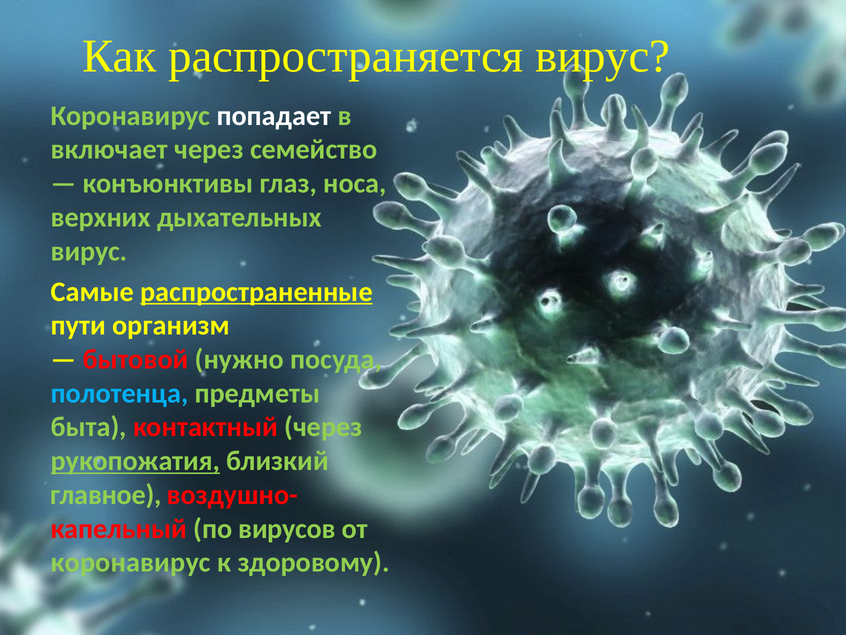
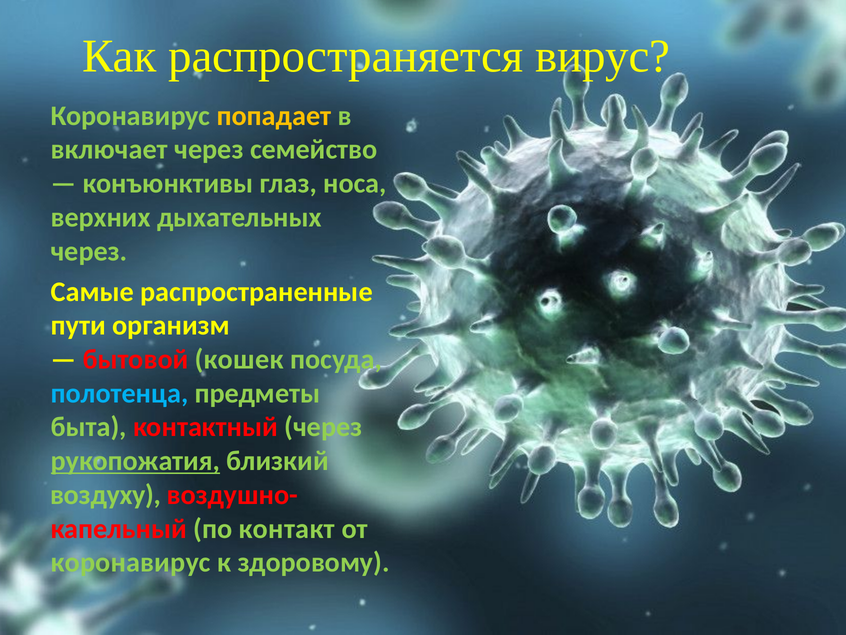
попадает colour: white -> yellow
вирус at (89, 251): вирус -> через
распространенные underline: present -> none
нужно: нужно -> кошек
главное: главное -> воздуху
вирусов: вирусов -> контакт
